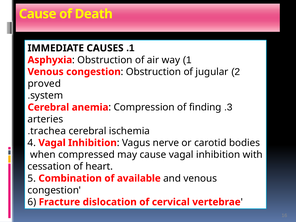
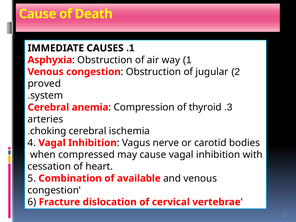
finding: finding -> thyroid
trachea: trachea -> choking
